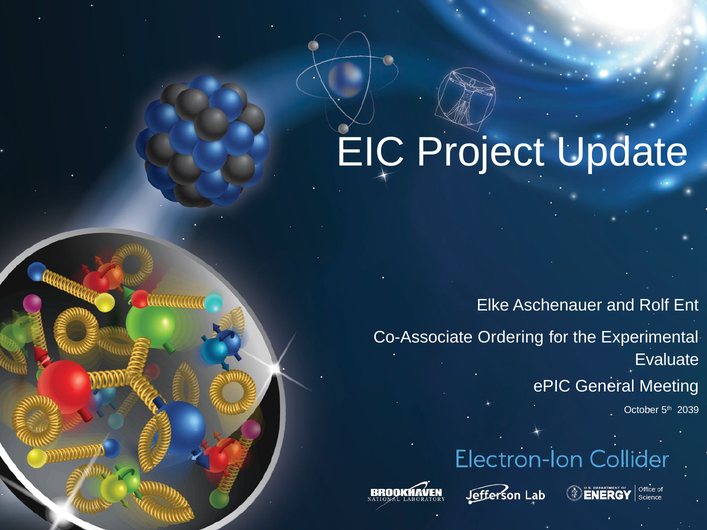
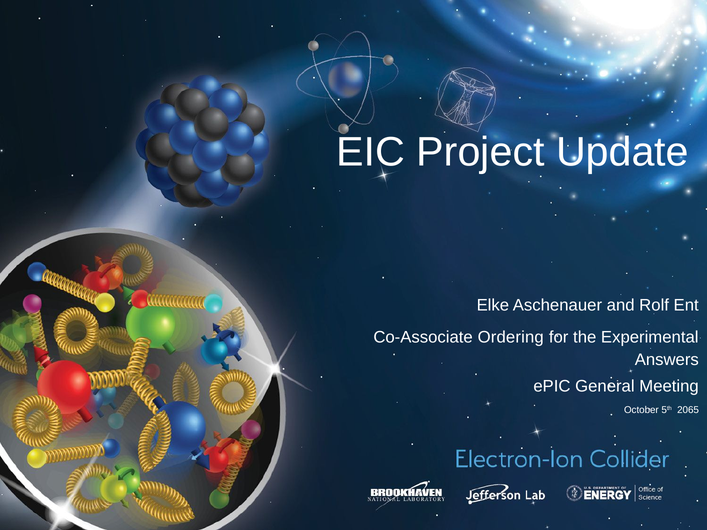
Evaluate: Evaluate -> Answers
2039: 2039 -> 2065
